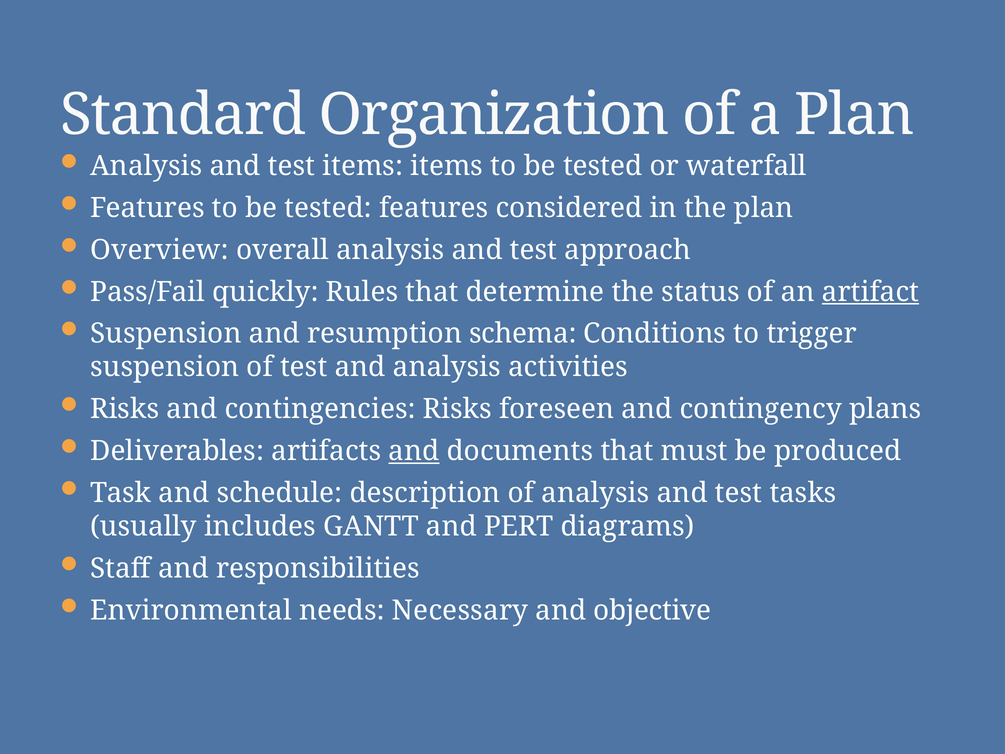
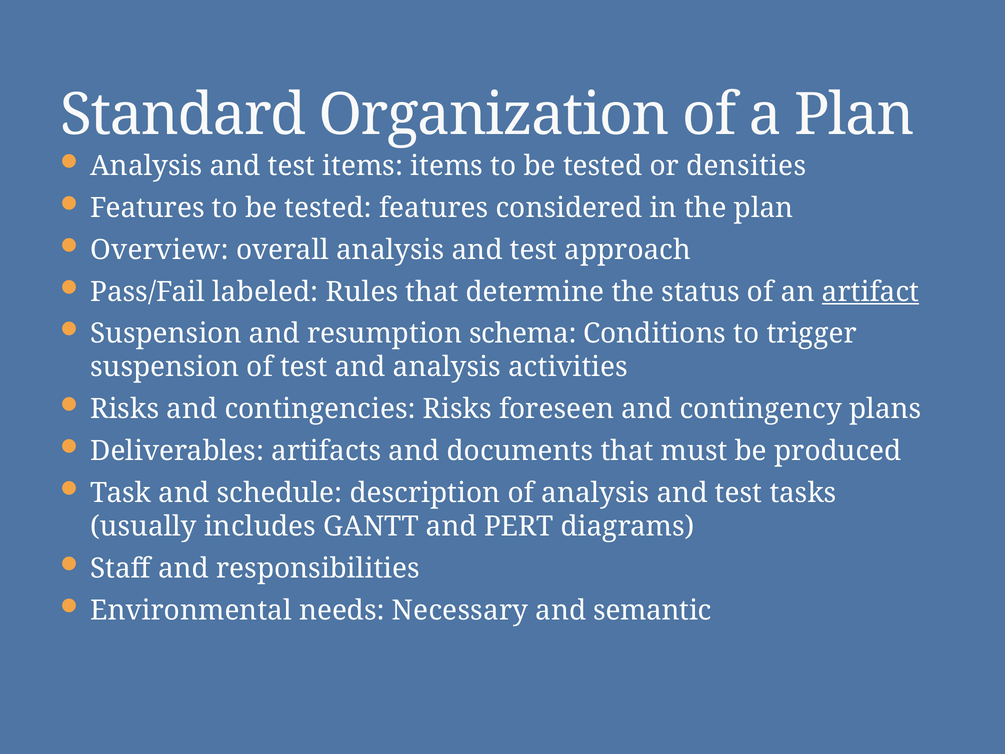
waterfall: waterfall -> densities
quickly: quickly -> labeled
and at (414, 451) underline: present -> none
objective: objective -> semantic
